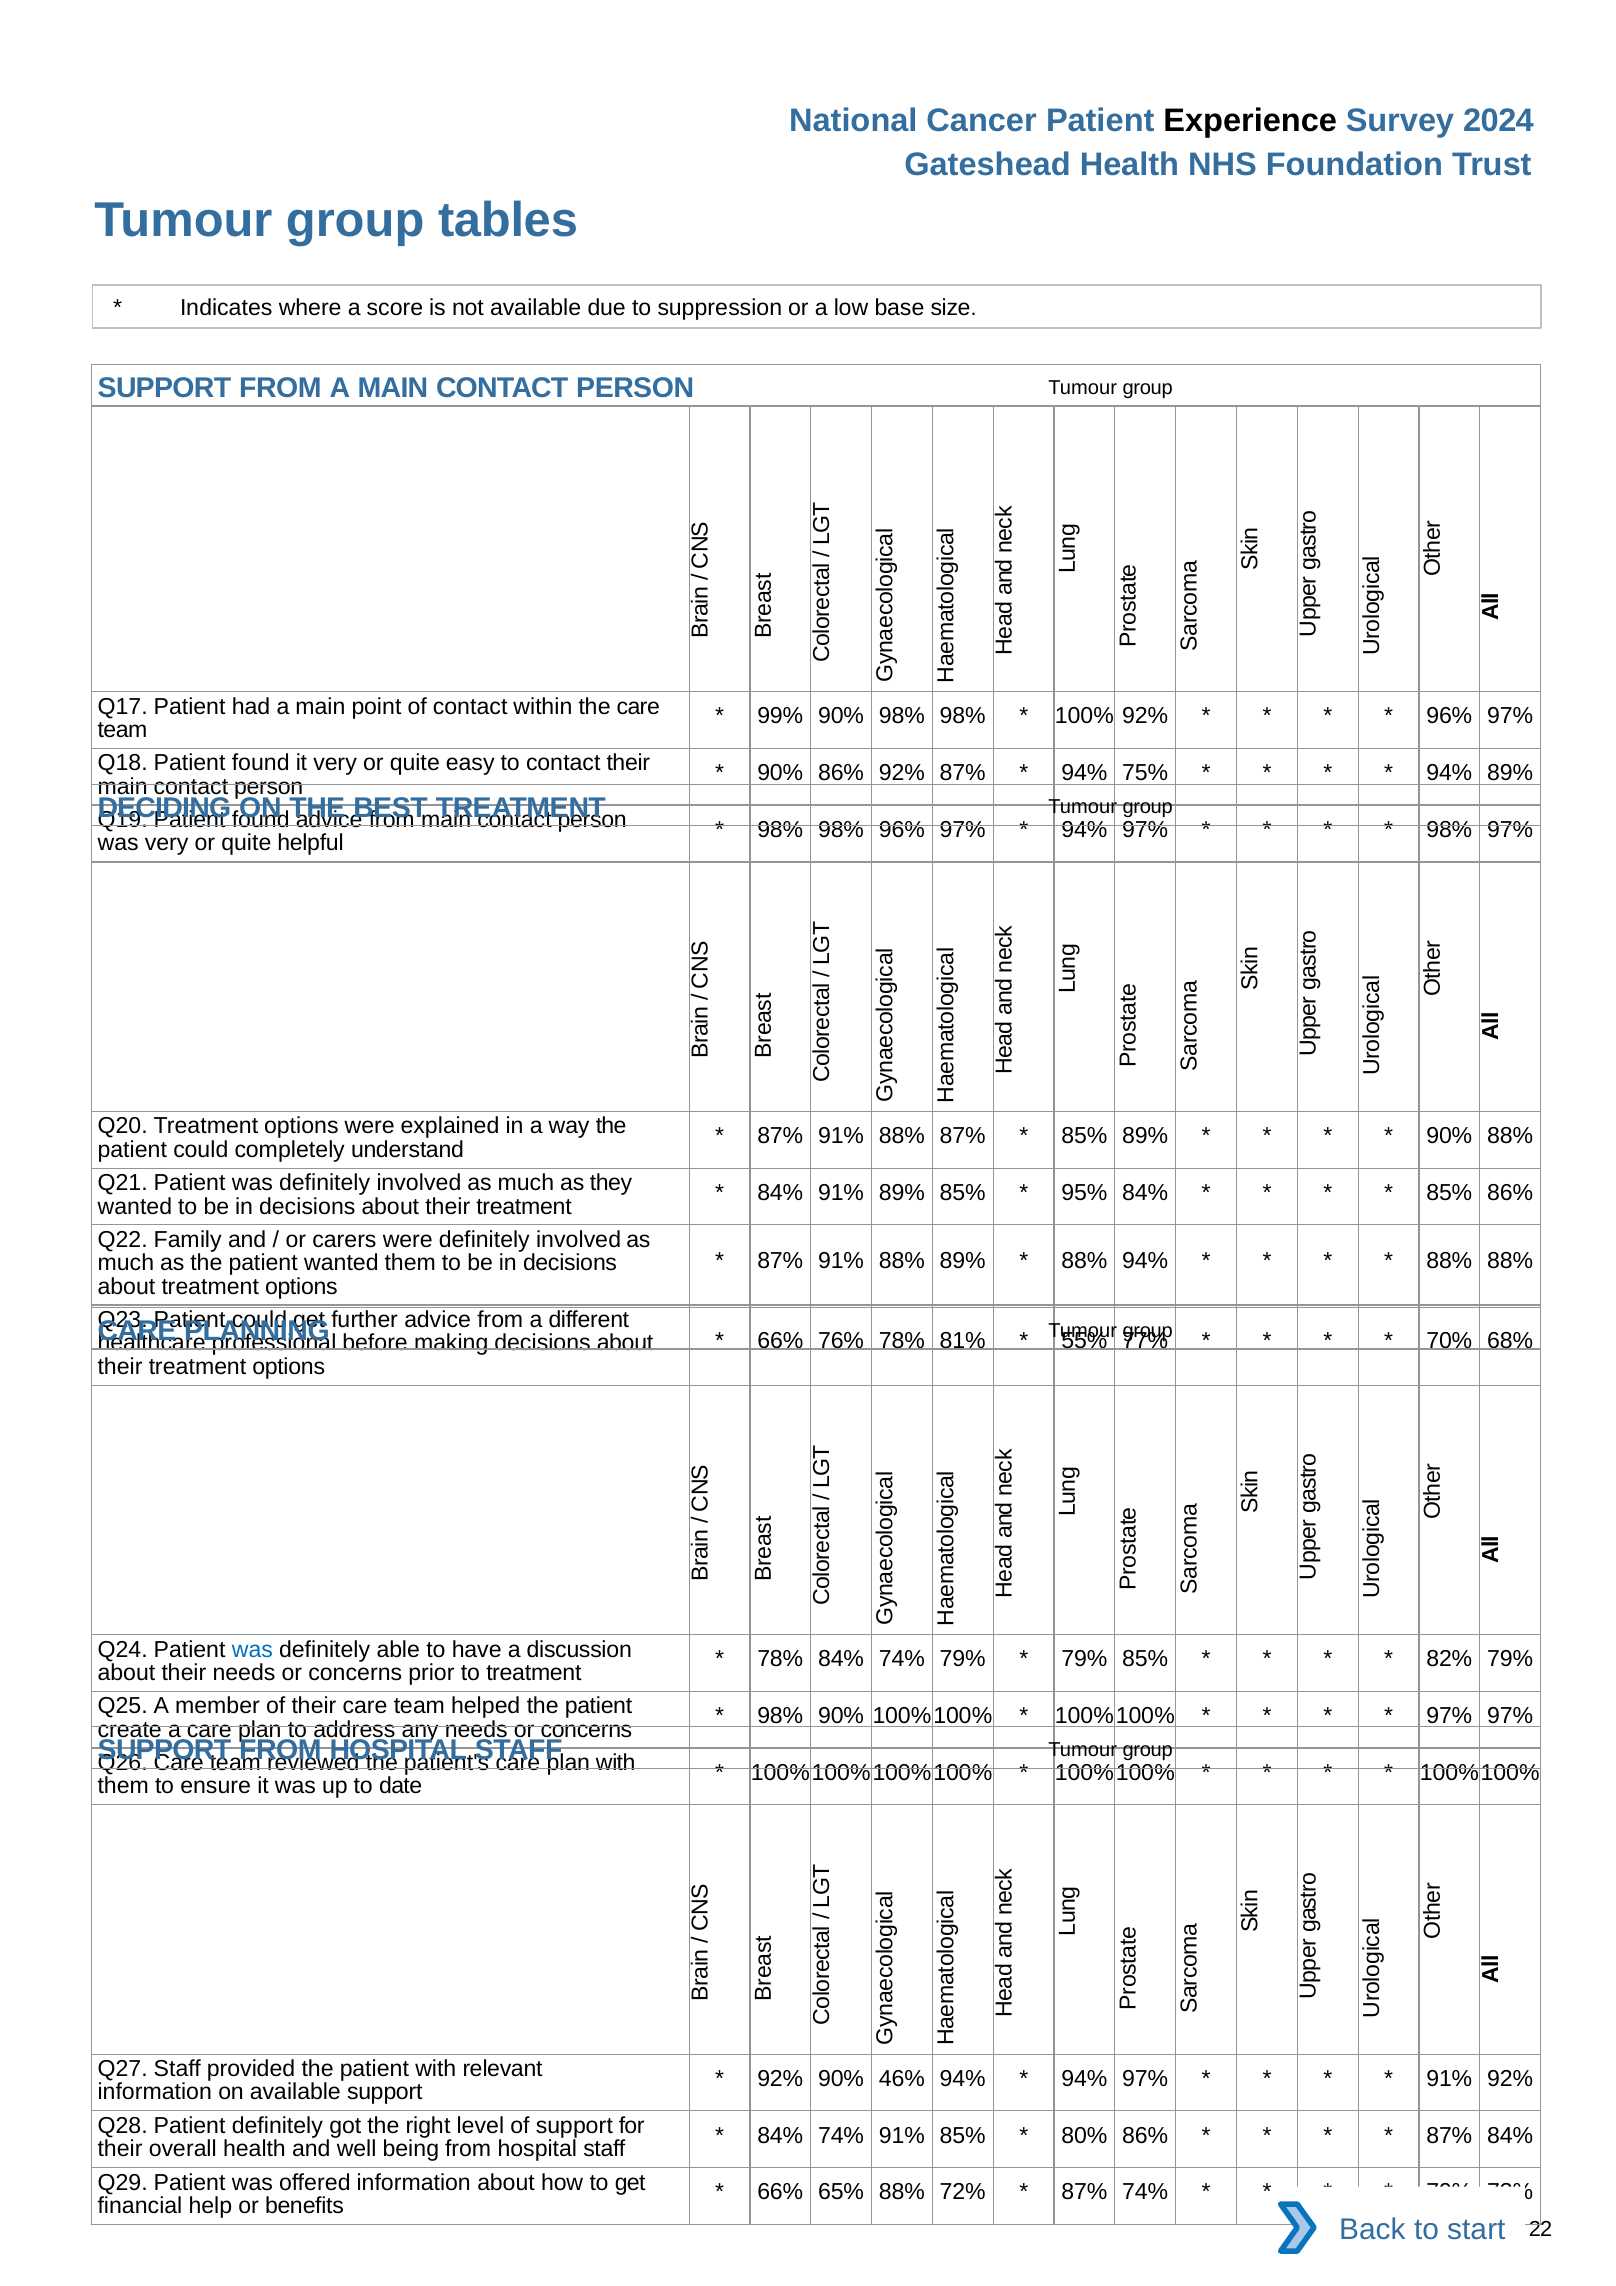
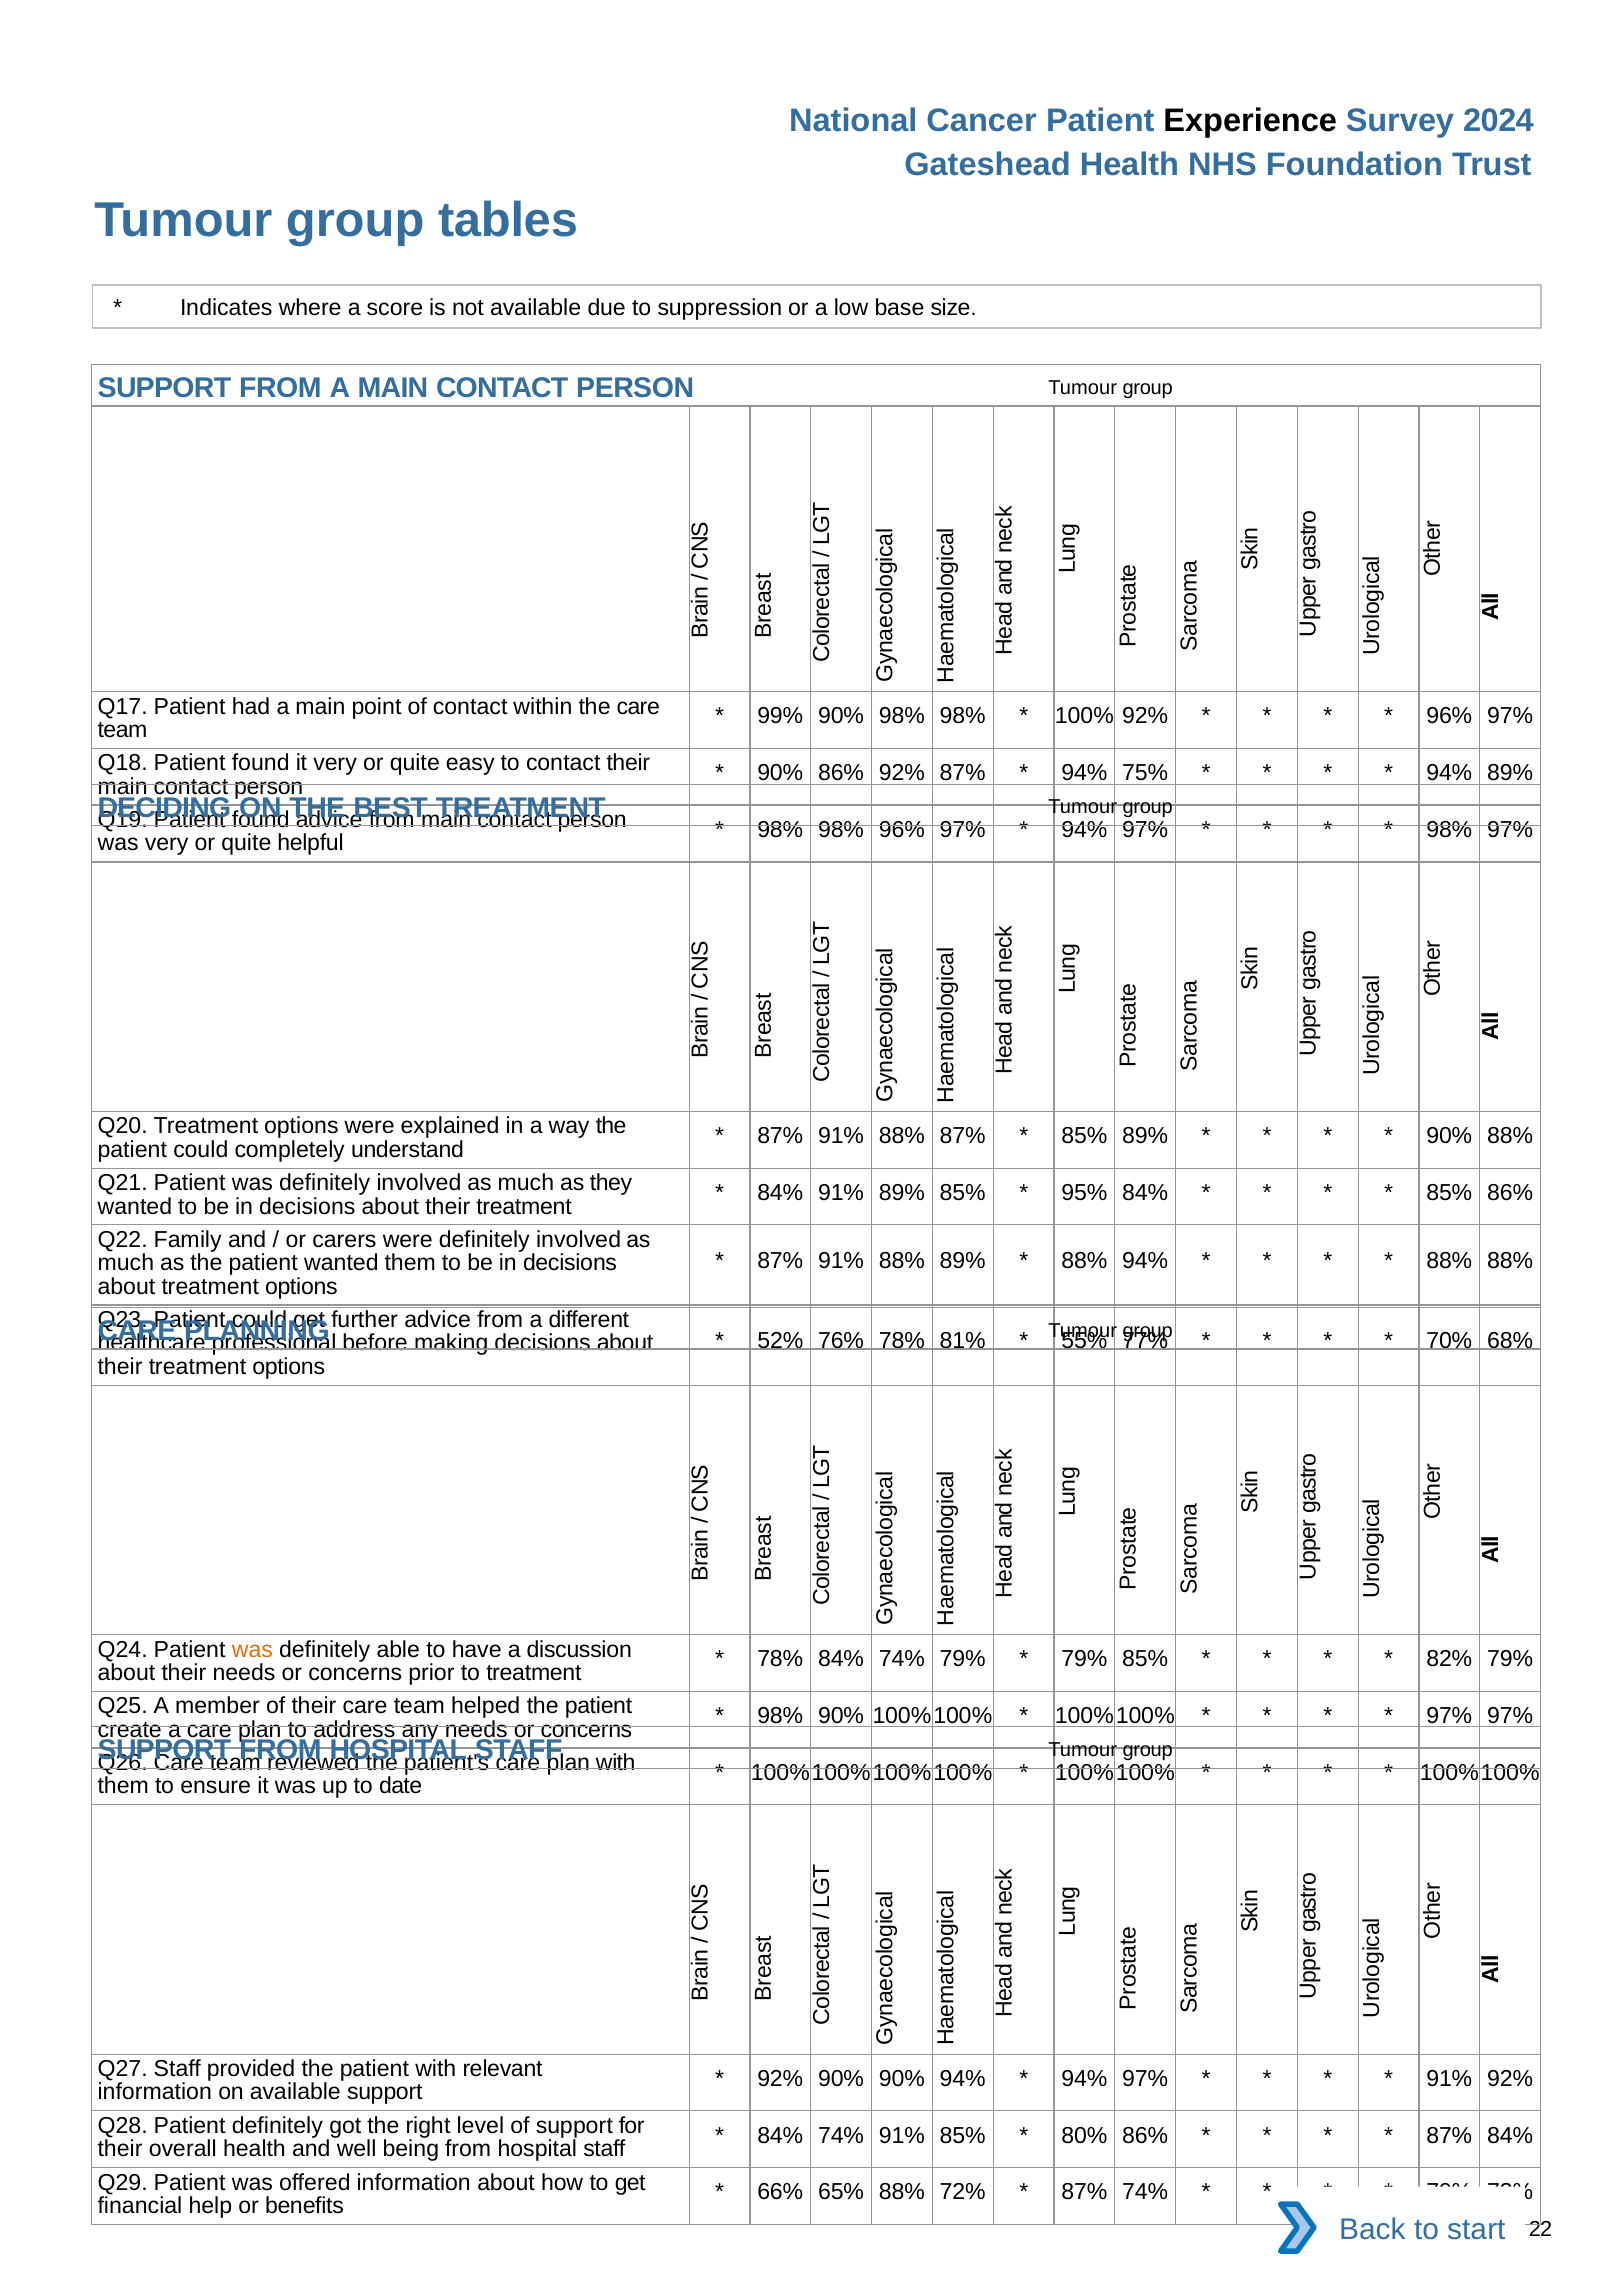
66% at (780, 1342): 66% -> 52%
was at (252, 1650) colour: blue -> orange
90% 46%: 46% -> 90%
